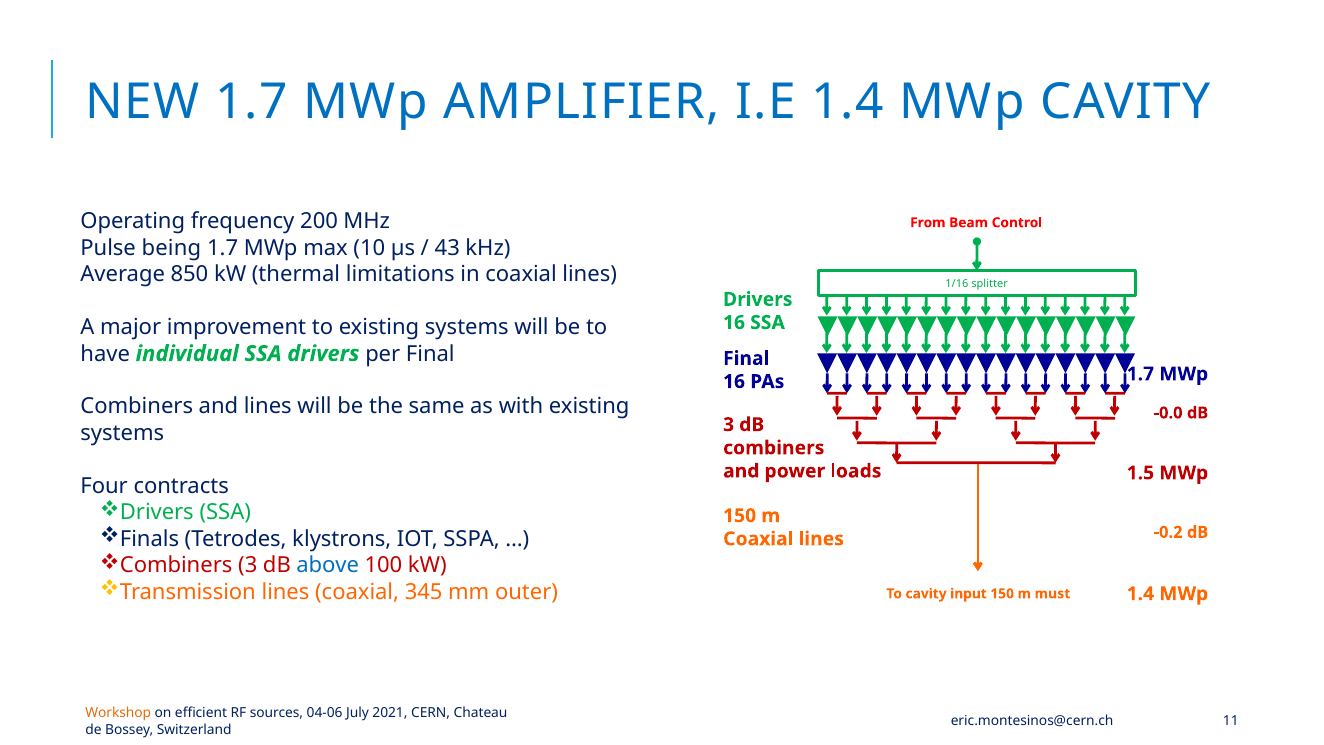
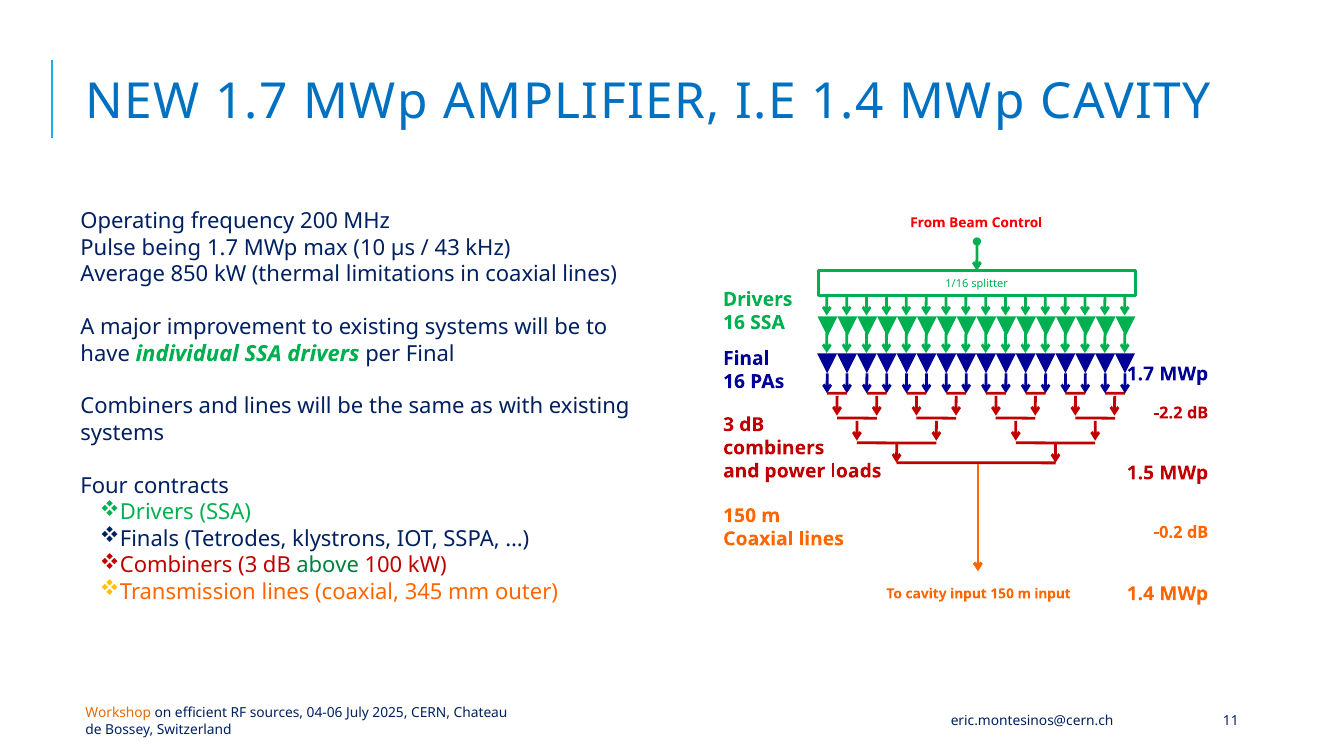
-0.0: -0.0 -> -2.2
above colour: blue -> green
m must: must -> input
2021: 2021 -> 2025
